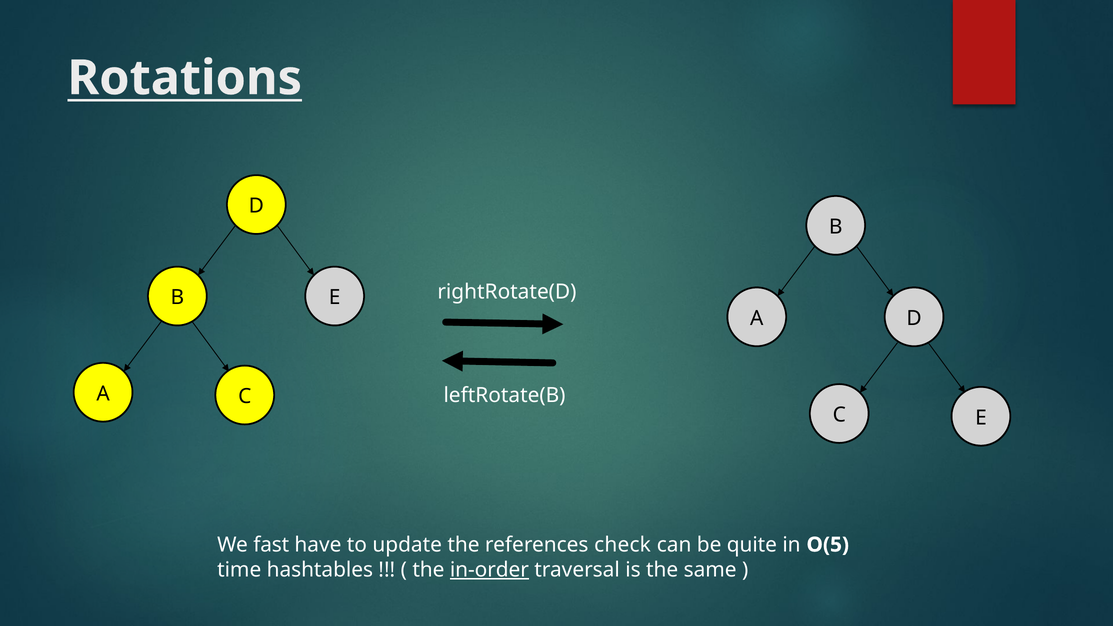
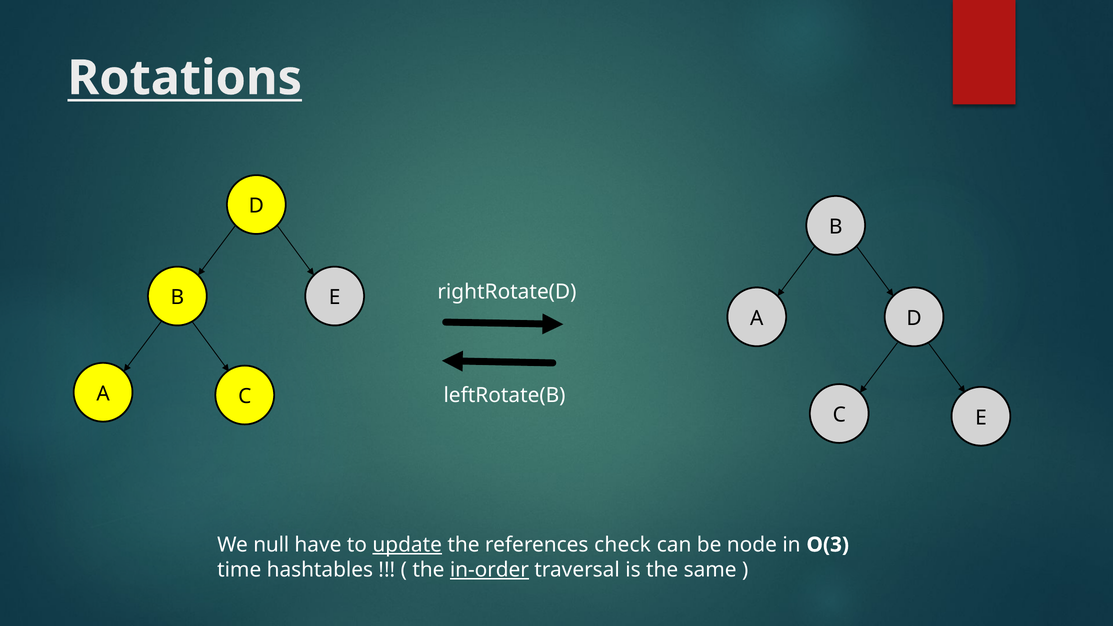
fast: fast -> null
update underline: none -> present
quite: quite -> node
O(5: O(5 -> O(3
